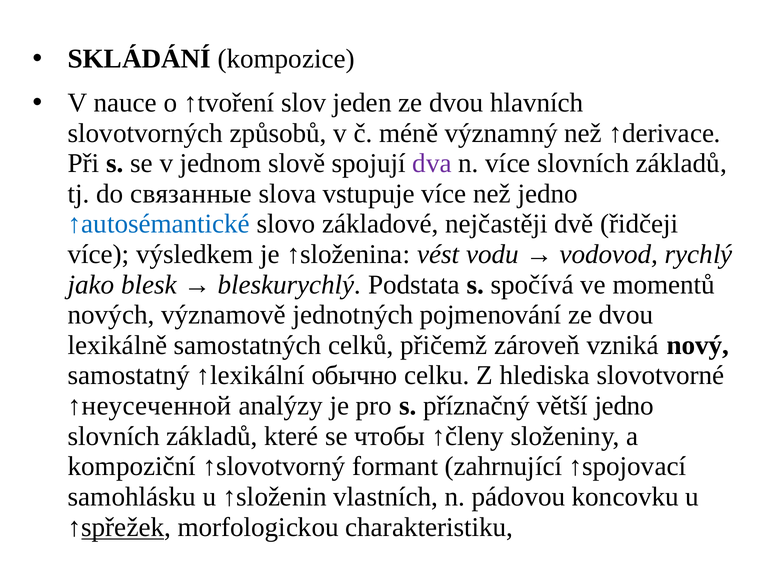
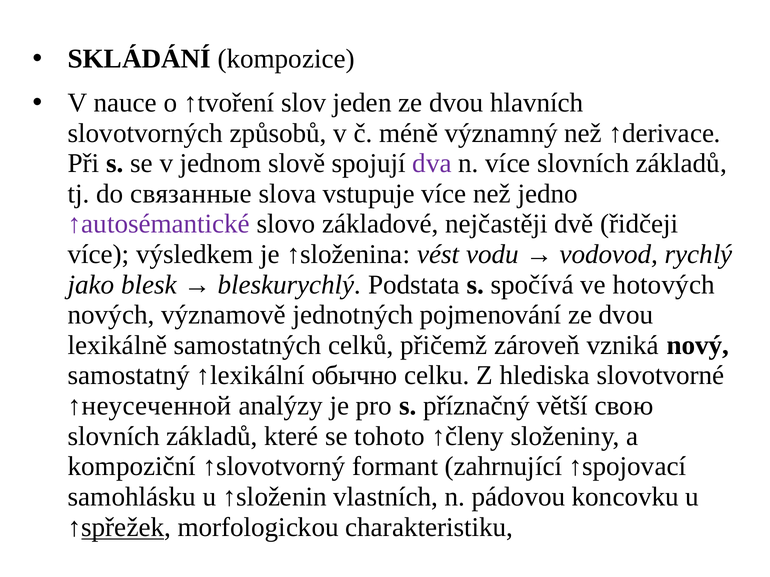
↑autosémantické colour: blue -> purple
momentů: momentů -> hotových
větší jedno: jedno -> свою
чтобы: чтобы -> tohoto
